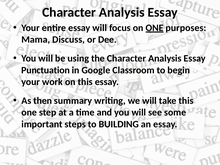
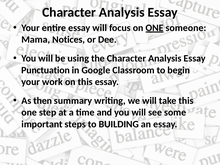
purposes: purposes -> someone
Discuss: Discuss -> Notices
